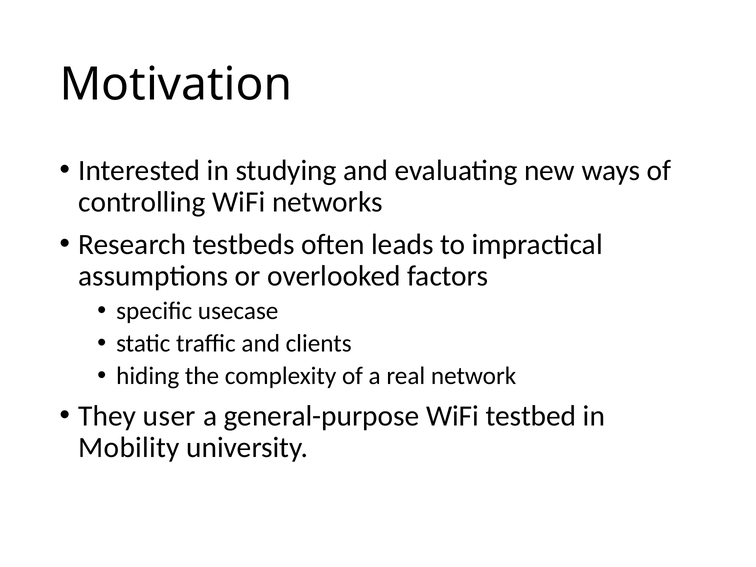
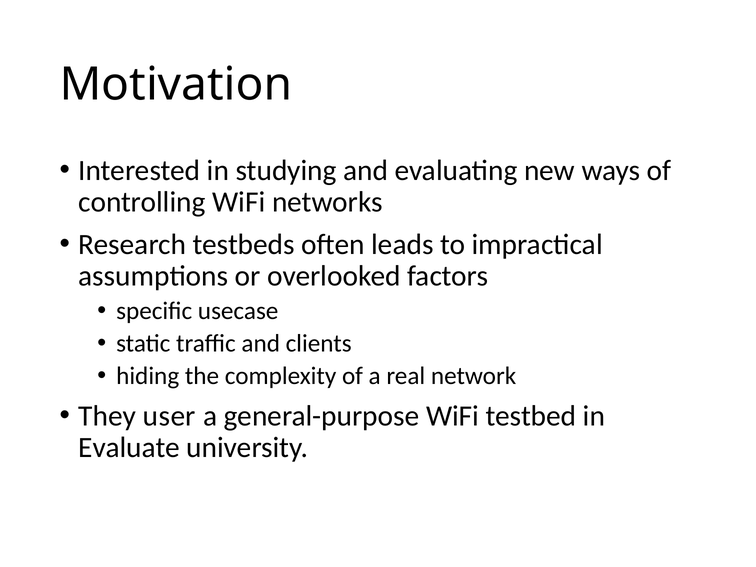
Mobility: Mobility -> Evaluate
